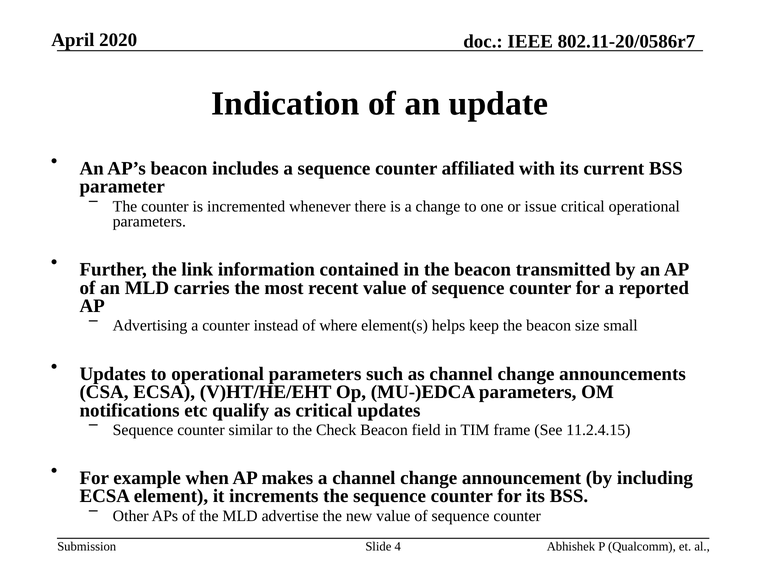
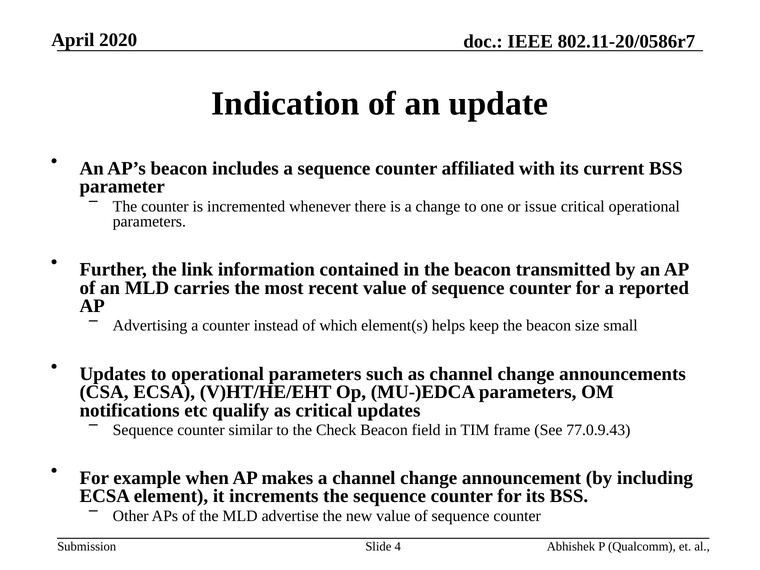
where: where -> which
11.2.4.15: 11.2.4.15 -> 77.0.9.43
